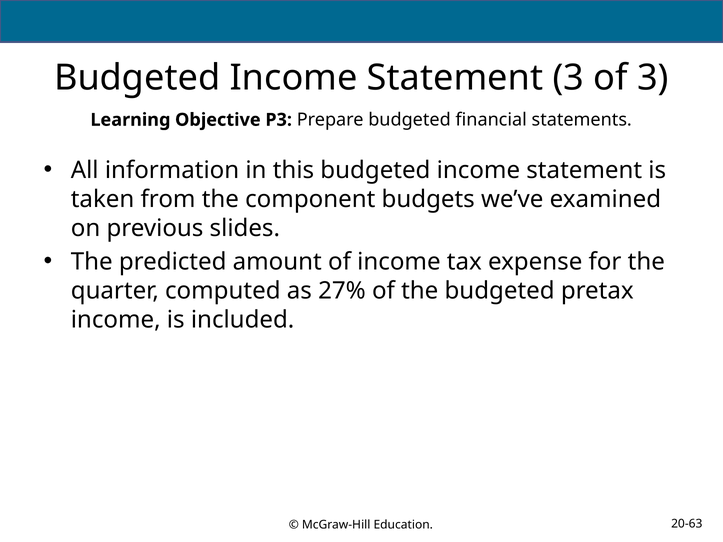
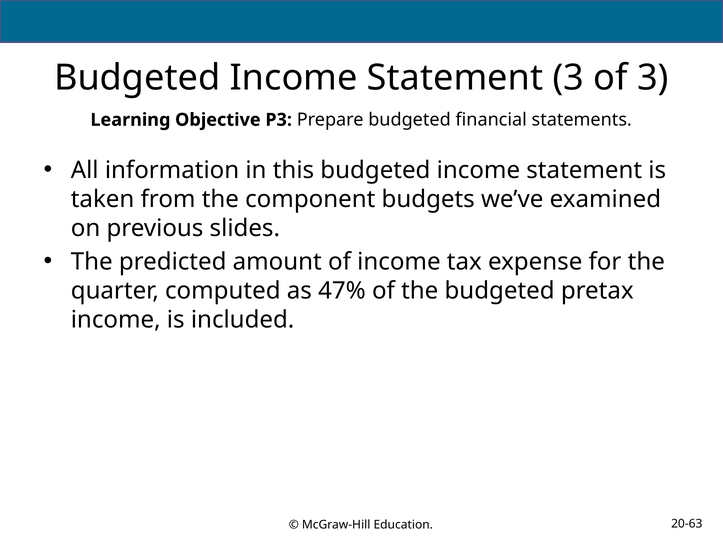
27%: 27% -> 47%
